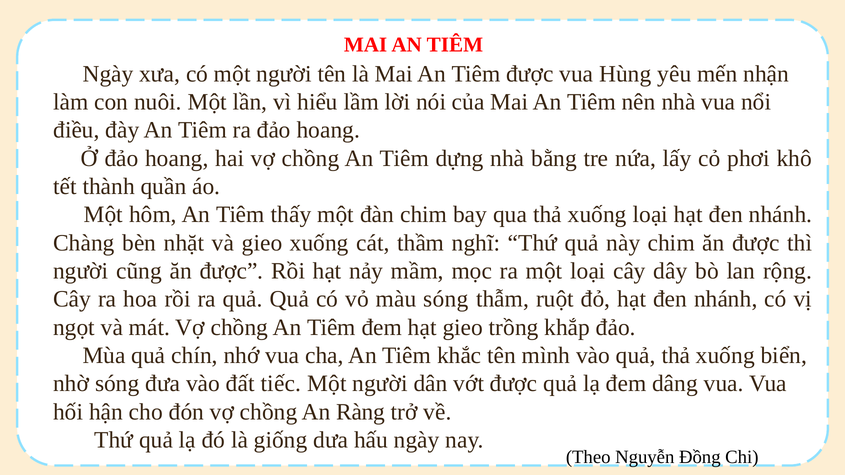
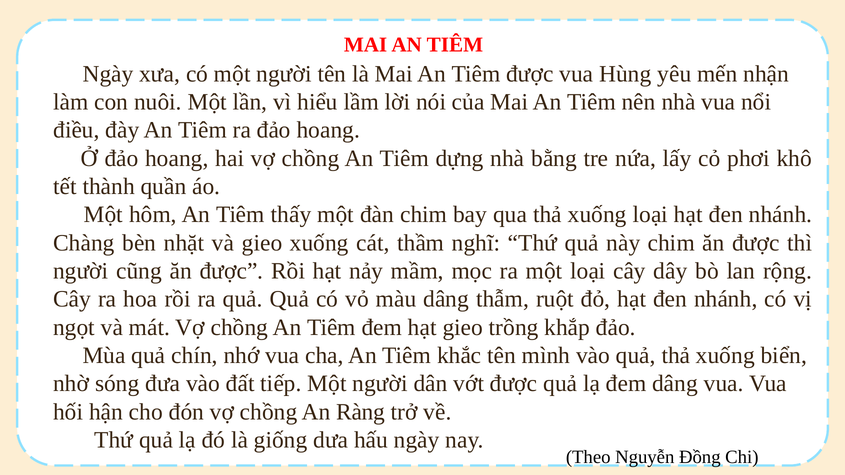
màu sóng: sóng -> dâng
tiếc: tiếc -> tiếp
